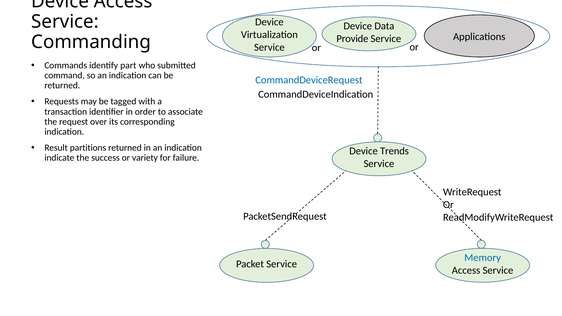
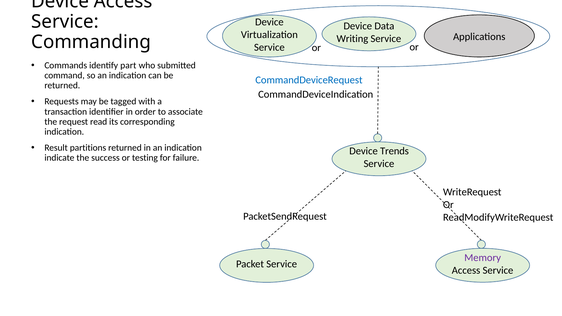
Provide: Provide -> Writing
over: over -> read
variety: variety -> testing
Memory colour: blue -> purple
